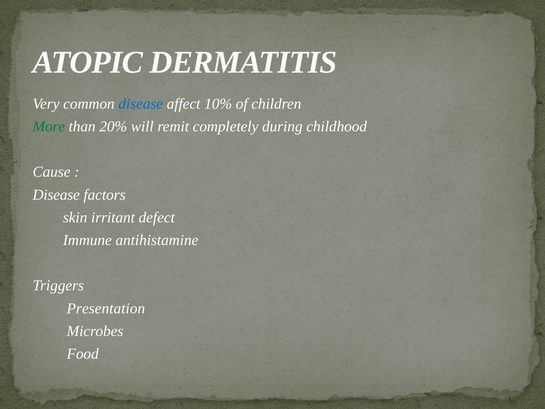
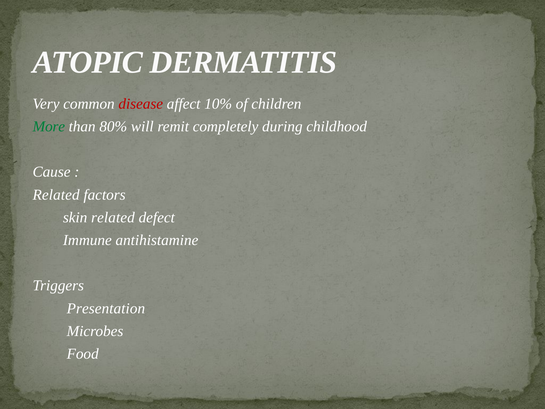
disease at (141, 104) colour: blue -> red
20%: 20% -> 80%
Disease at (56, 195): Disease -> Related
skin irritant: irritant -> related
